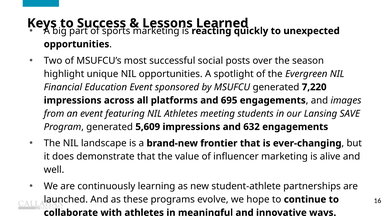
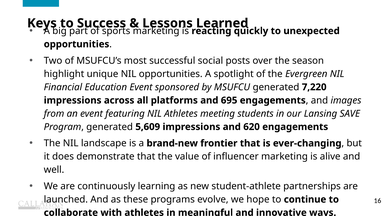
632: 632 -> 620
